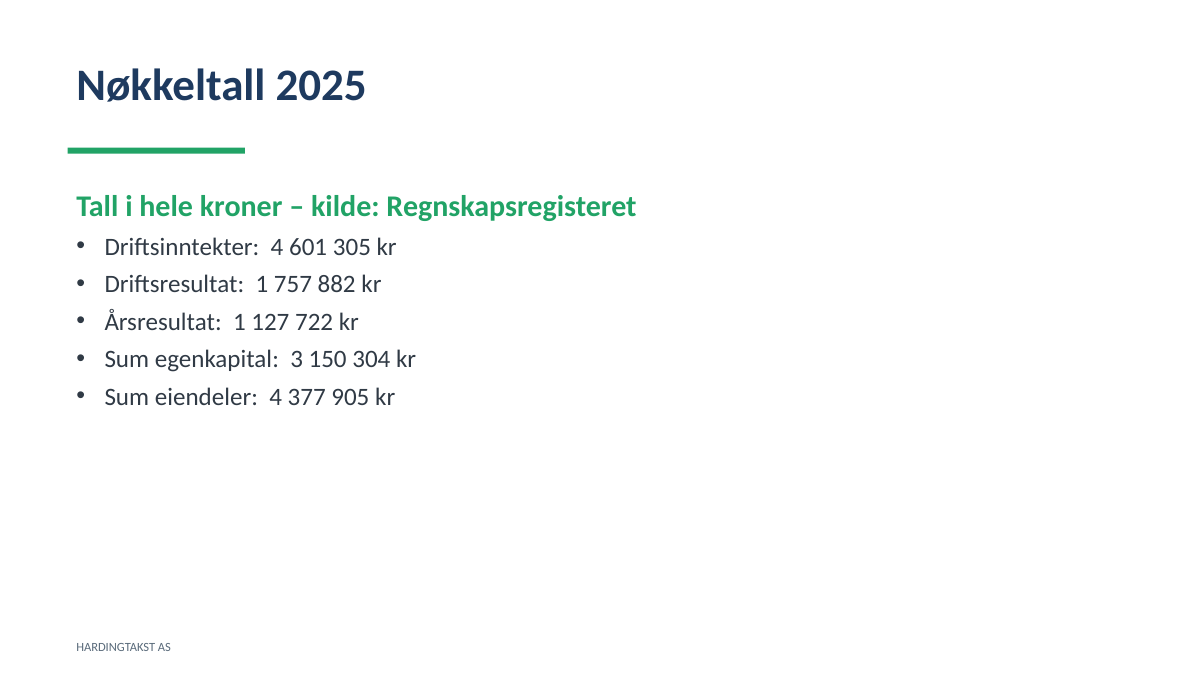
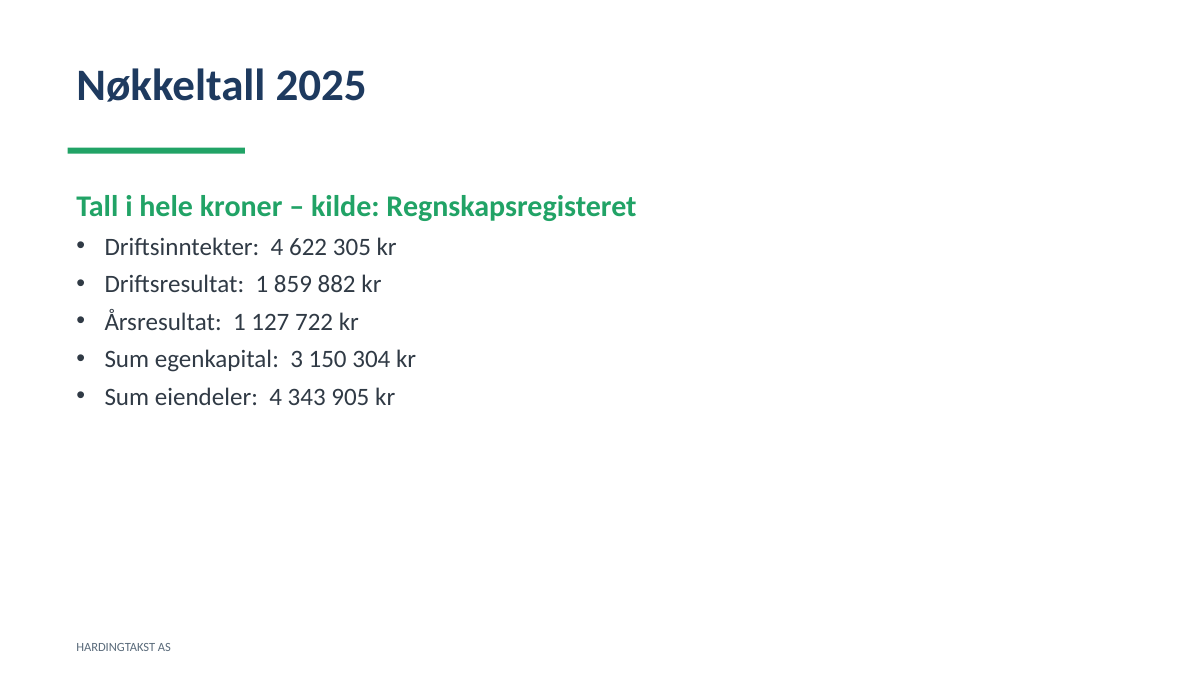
601: 601 -> 622
757: 757 -> 859
377: 377 -> 343
